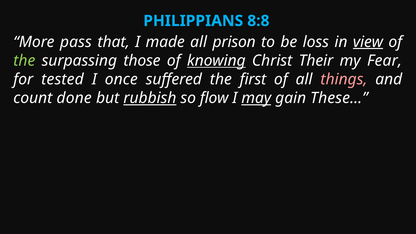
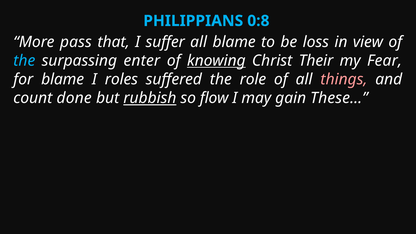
8:8: 8:8 -> 0:8
made: made -> suffer
all prison: prison -> blame
view underline: present -> none
the at (24, 61) colour: light green -> light blue
those: those -> enter
for tested: tested -> blame
once: once -> roles
first: first -> role
may underline: present -> none
